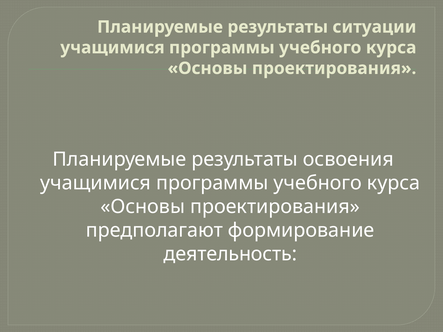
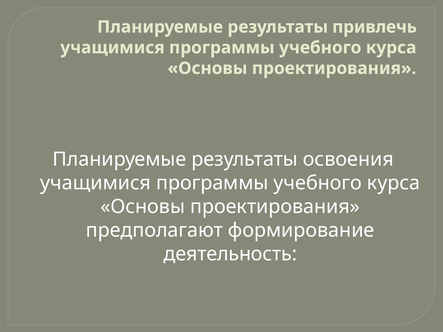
ситуации: ситуации -> привлечь
